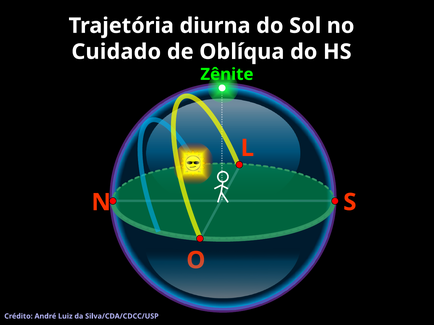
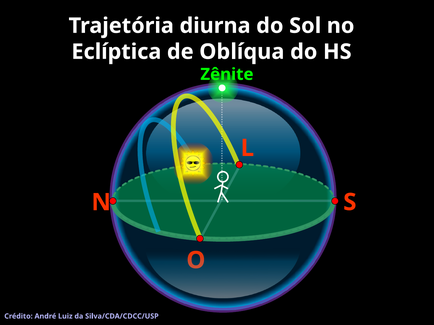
Cuidado: Cuidado -> Eclíptica
